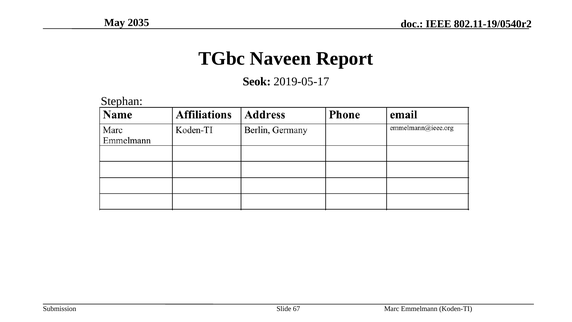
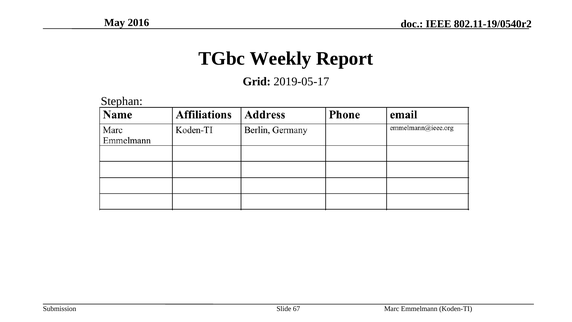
2035: 2035 -> 2016
Naveen: Naveen -> Weekly
Seok: Seok -> Grid
